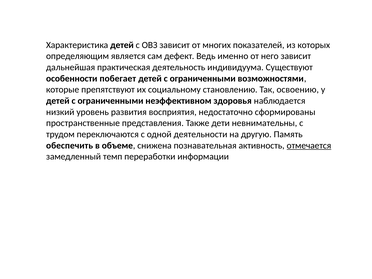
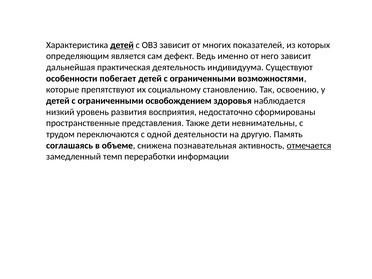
детей at (122, 45) underline: none -> present
неэффективном: неэффективном -> освобождением
обеспечить: обеспечить -> соглашаясь
